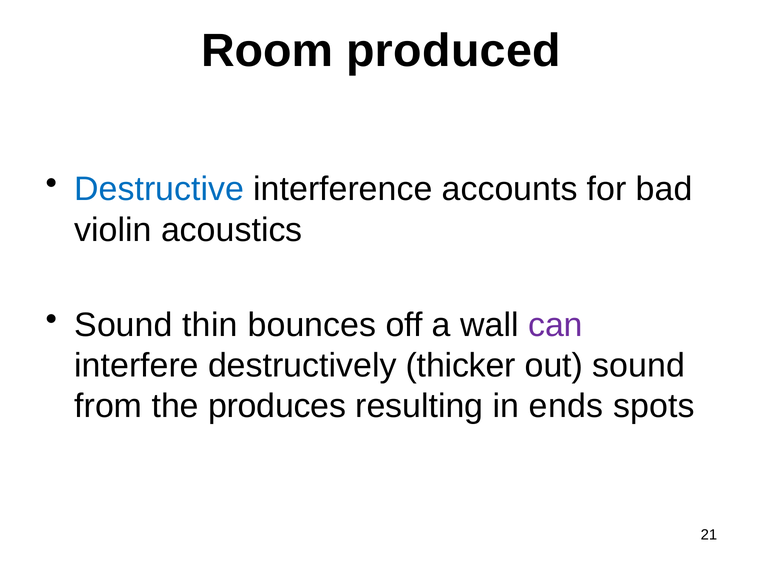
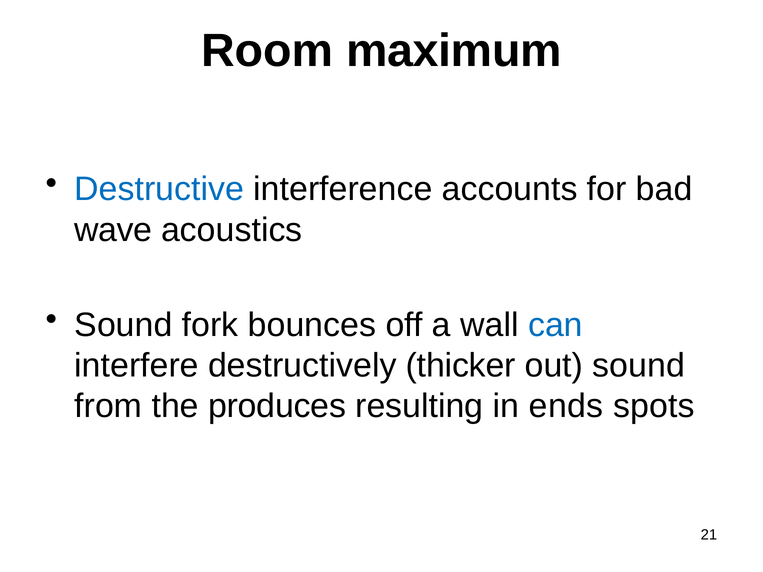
produced: produced -> maximum
violin: violin -> wave
thin: thin -> fork
can colour: purple -> blue
